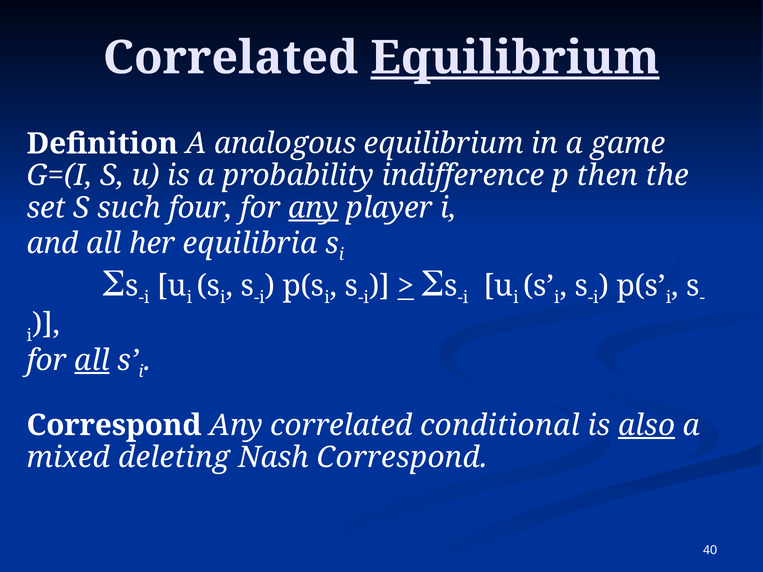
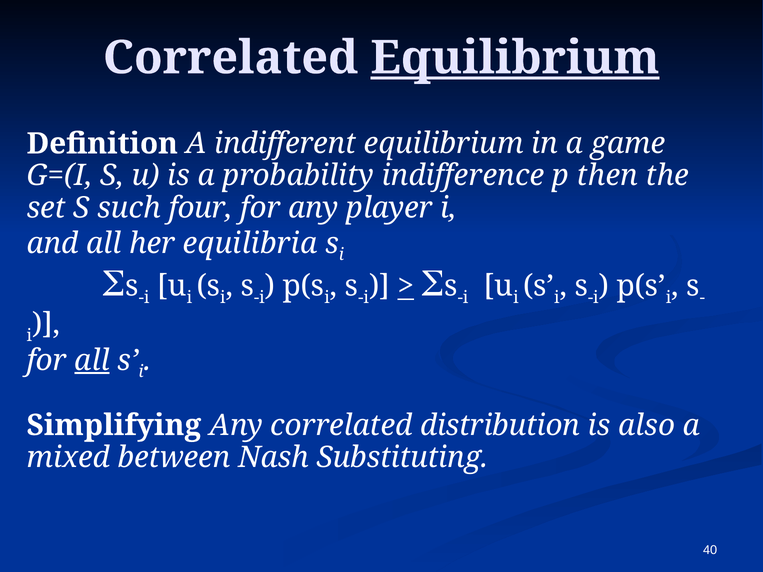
analogous: analogous -> indifferent
any at (313, 208) underline: present -> none
Correspond at (114, 425): Correspond -> Simplifying
conditional: conditional -> distribution
also underline: present -> none
deleting: deleting -> between
Nash Correspond: Correspond -> Substituting
